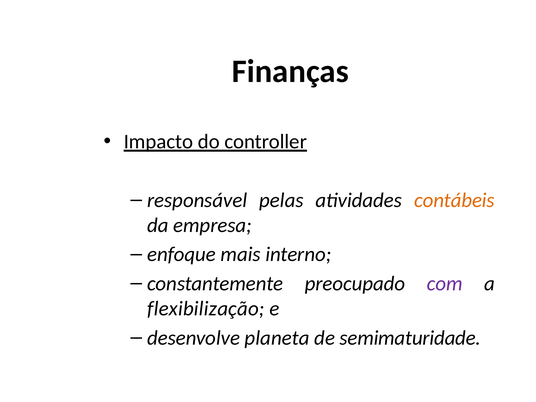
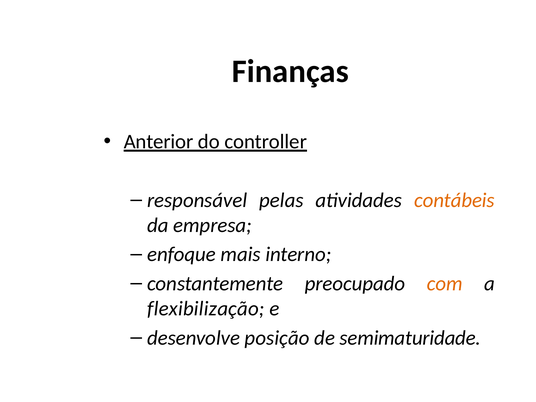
Impacto: Impacto -> Anterior
com colour: purple -> orange
planeta: planeta -> posição
